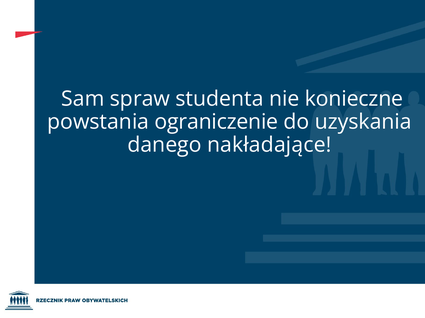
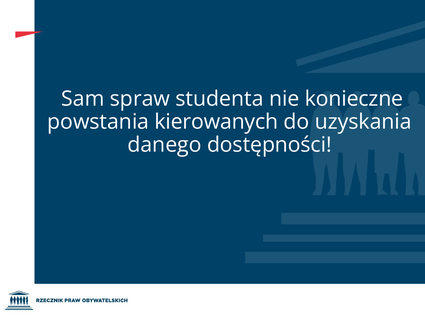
ograniczenie: ograniczenie -> kierowanych
nakładające: nakładające -> dostępności
